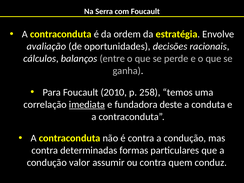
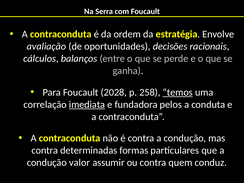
2010: 2010 -> 2028
temos underline: none -> present
deste: deste -> pelos
